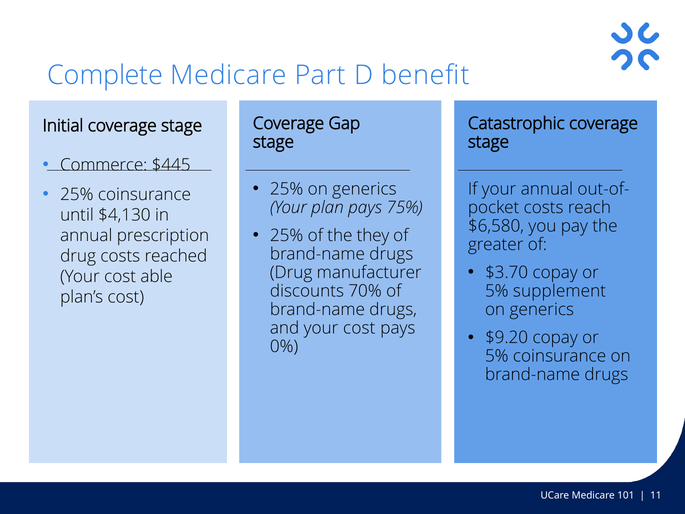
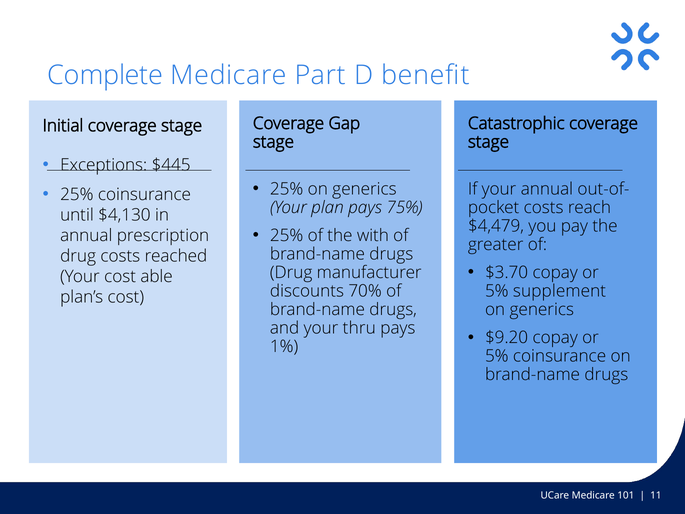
Commerce: Commerce -> Exceptions
$6,580: $6,580 -> $4,479
they: they -> with
and your cost: cost -> thru
0%: 0% -> 1%
